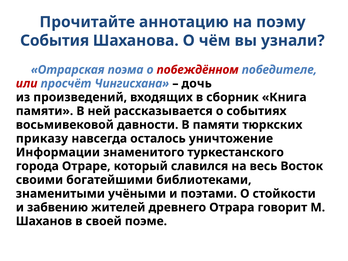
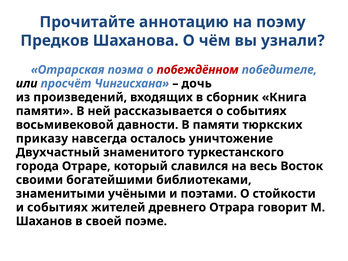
События: События -> Предков
или colour: red -> black
Информации: Информации -> Двухчастный
и забвению: забвению -> событиях
